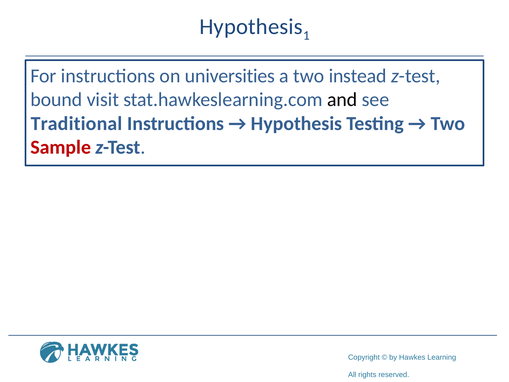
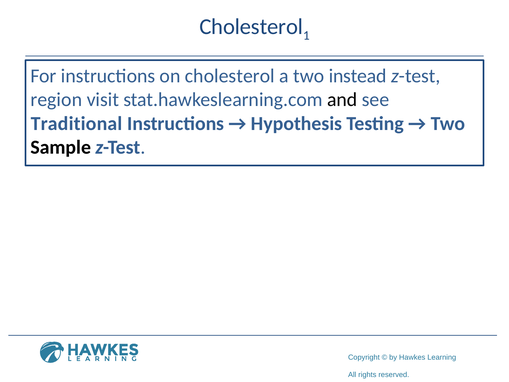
Hypothesis at (251, 27): Hypothesis -> Cholesterol
on universities: universities -> cholesterol
bound: bound -> region
Sample colour: red -> black
